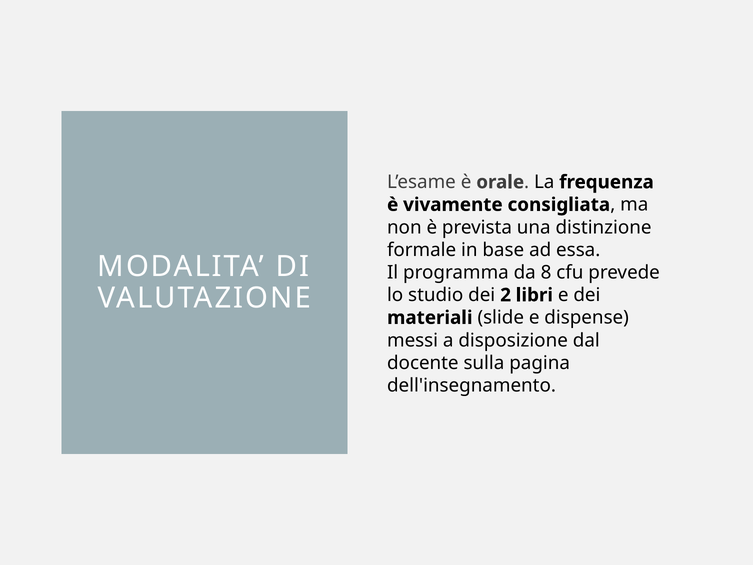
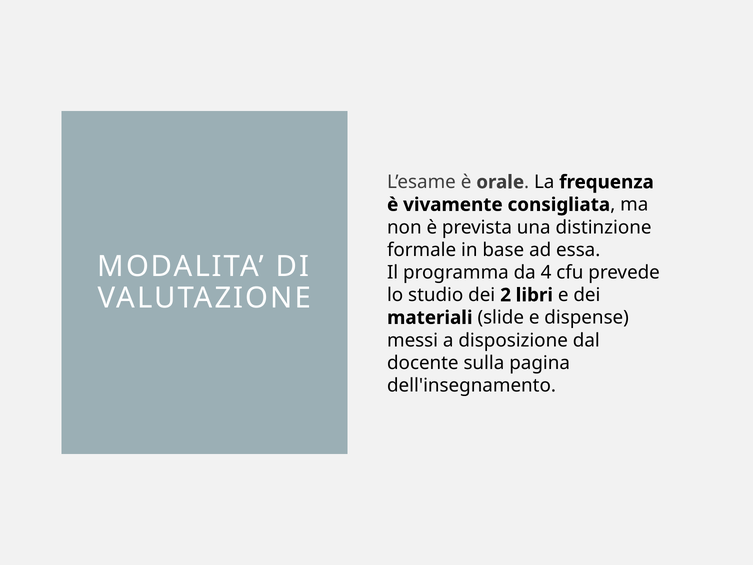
8: 8 -> 4
